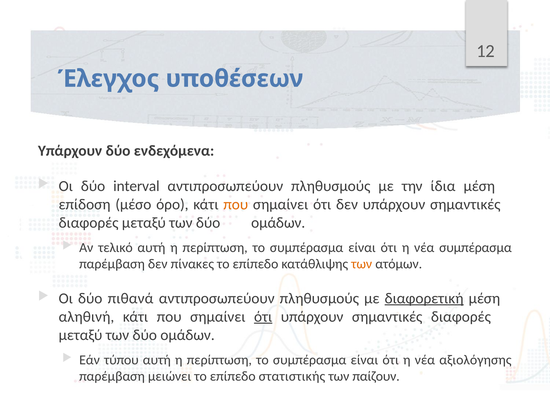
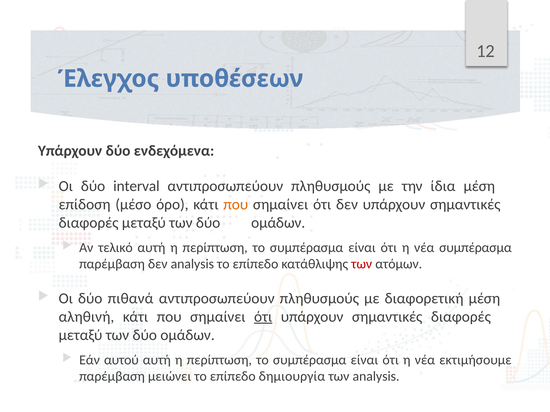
δεν πίνακες: πίνακες -> analysis
των at (362, 264) colour: orange -> red
διαφορετική underline: present -> none
τύπου: τύπου -> αυτού
αξιολόγησης: αξιολόγησης -> εκτιμήσουμε
στατιστικής: στατιστικής -> δημιουργία
των παίζουν: παίζουν -> analysis
